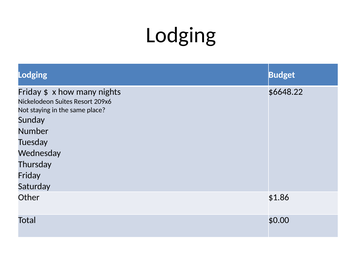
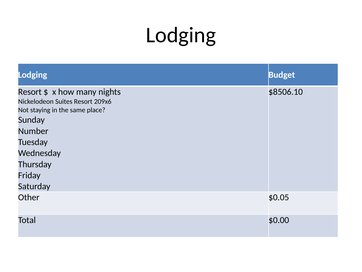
Friday at (30, 92): Friday -> Resort
$6648.22: $6648.22 -> $8506.10
$1.86: $1.86 -> $0.05
